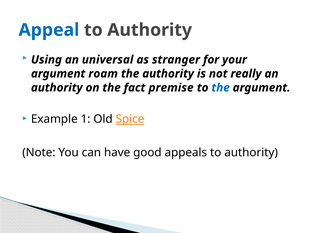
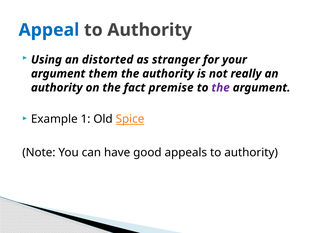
universal: universal -> distorted
roam: roam -> them
the at (221, 87) colour: blue -> purple
